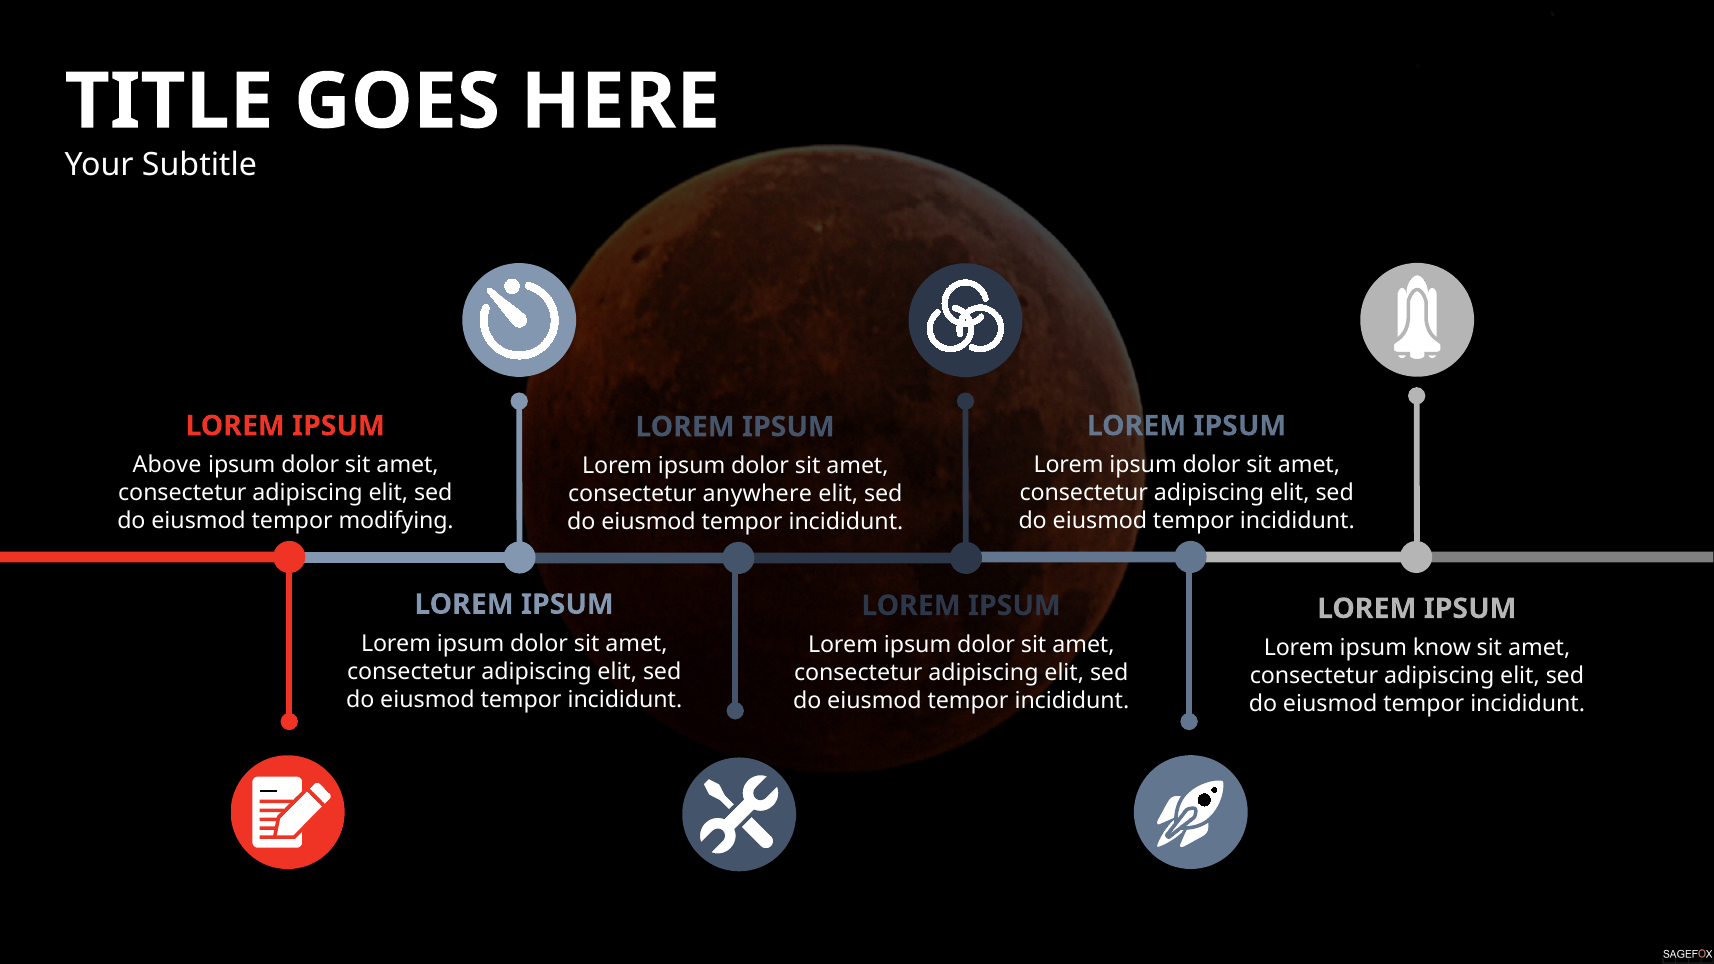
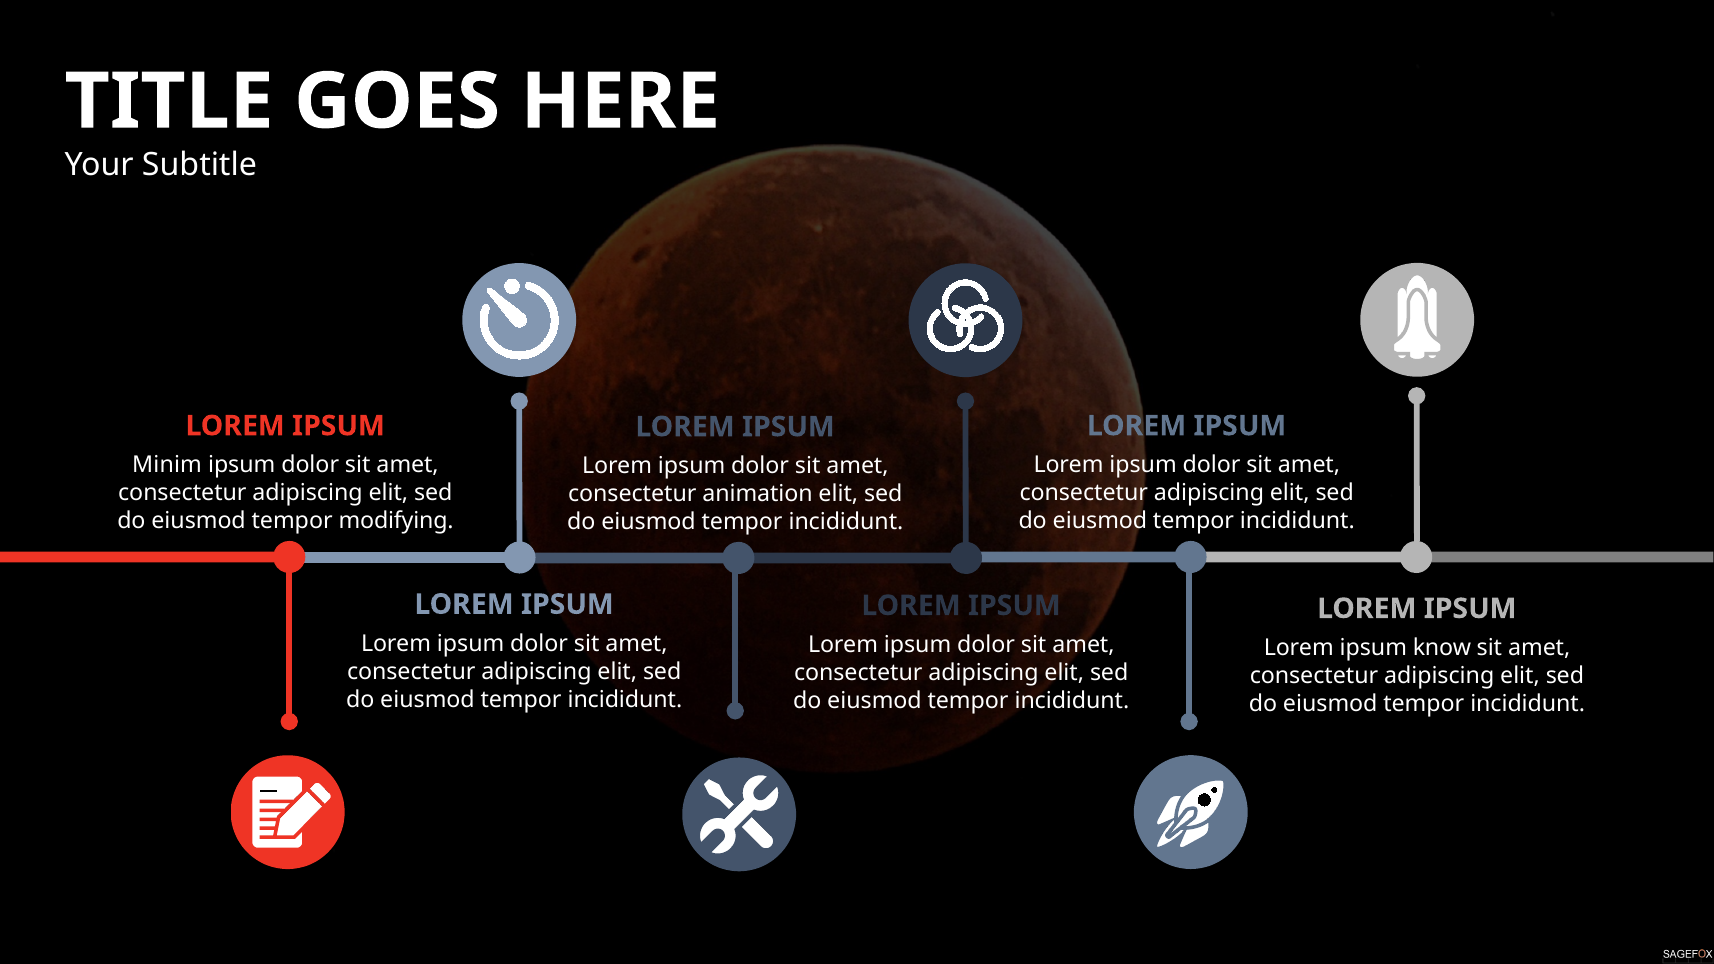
Above: Above -> Minim
anywhere: anywhere -> animation
